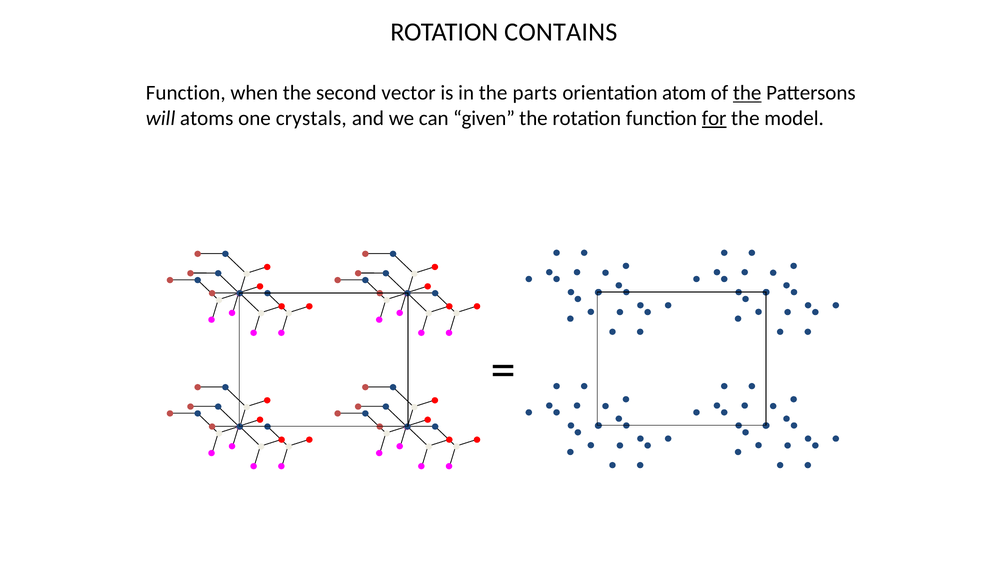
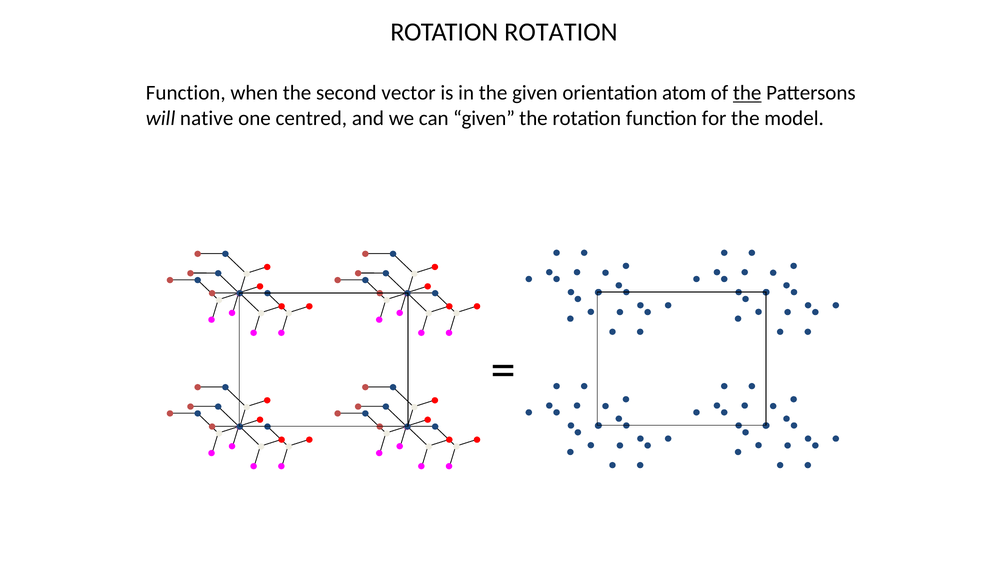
ROTATION CONTAINS: CONTAINS -> ROTATION
the parts: parts -> given
atoms: atoms -> native
crystals: crystals -> centred
for underline: present -> none
